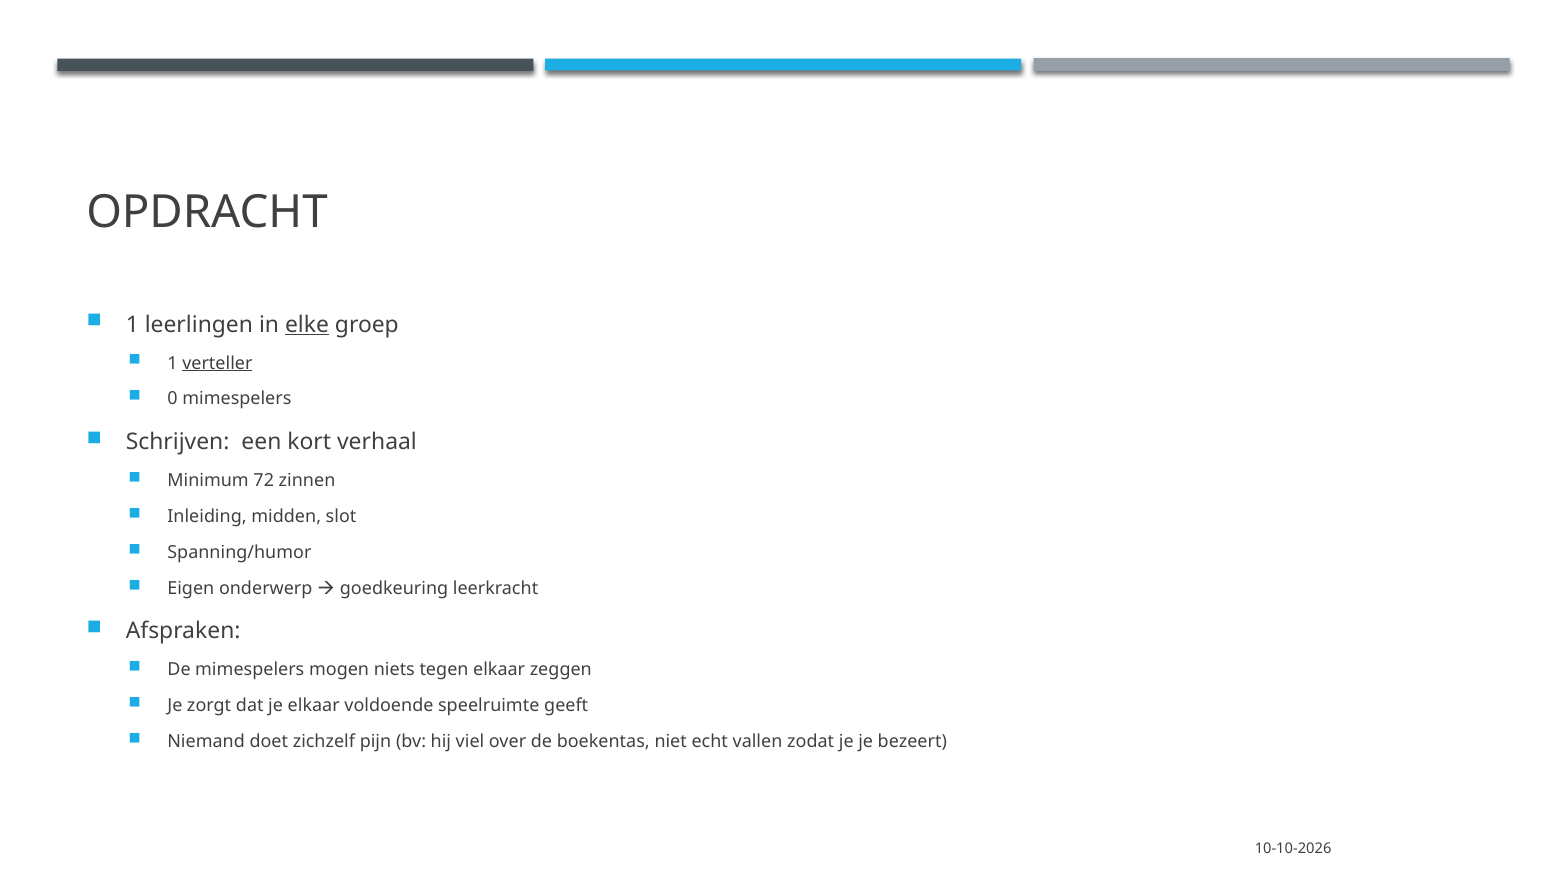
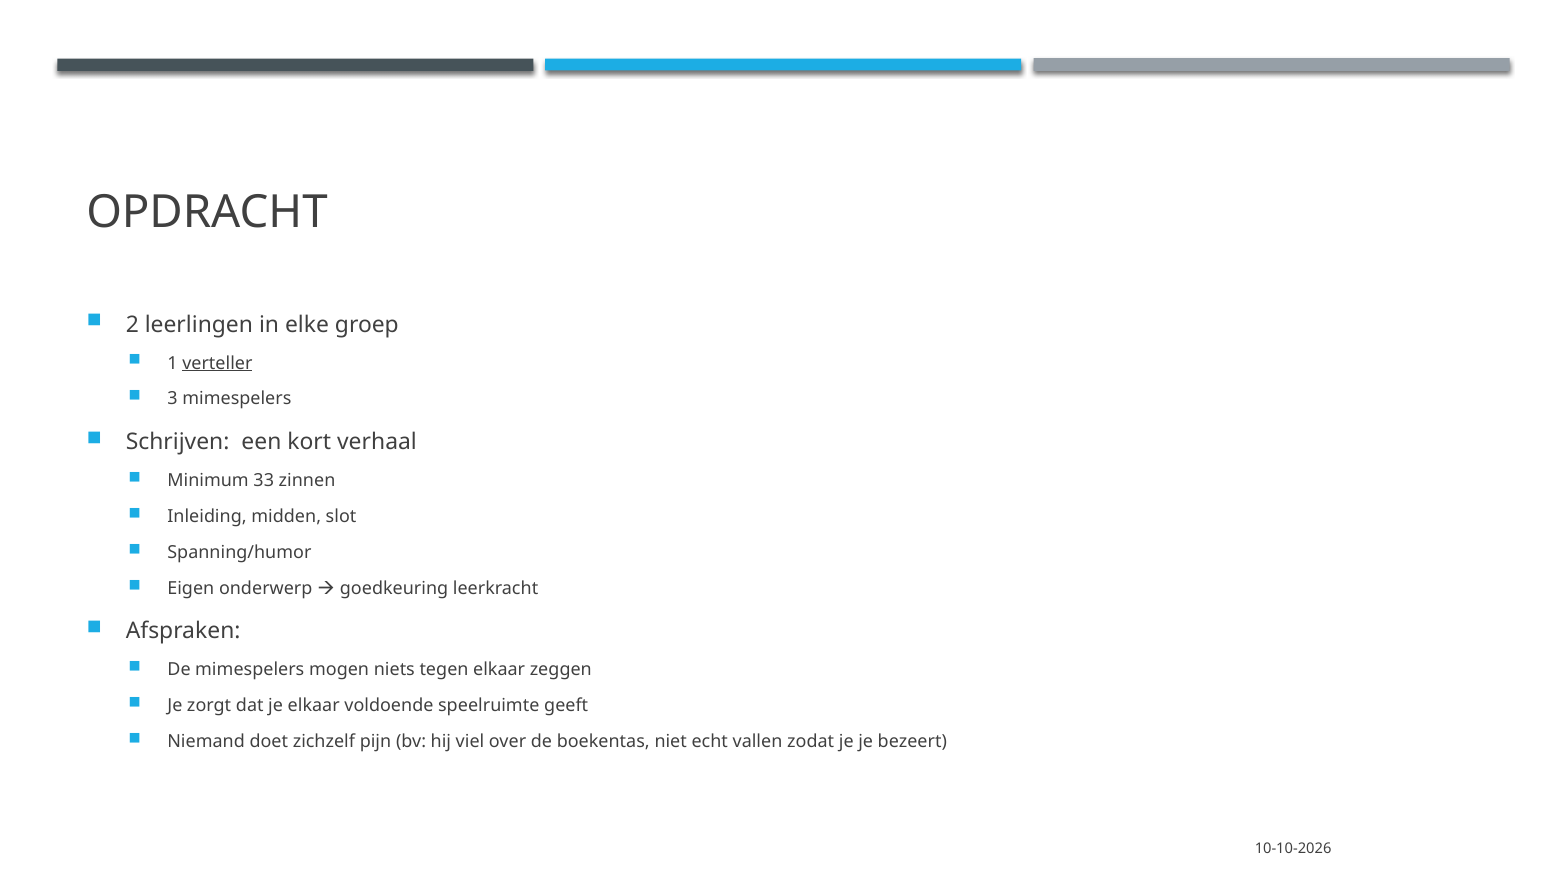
1 at (132, 325): 1 -> 2
elke underline: present -> none
0: 0 -> 3
72: 72 -> 33
